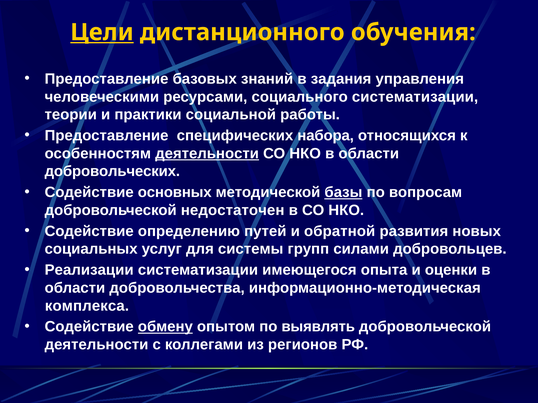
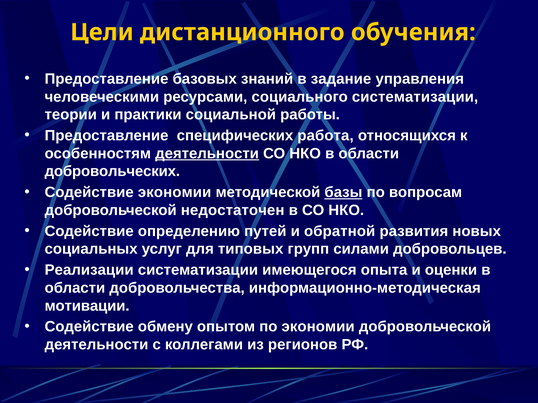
Цели underline: present -> none
задания: задания -> задание
набора: набора -> работа
Содействие основных: основных -> экономии
системы: системы -> типовых
комплекса: комплекса -> мотивации
обмену underline: present -> none
по выявлять: выявлять -> экономии
